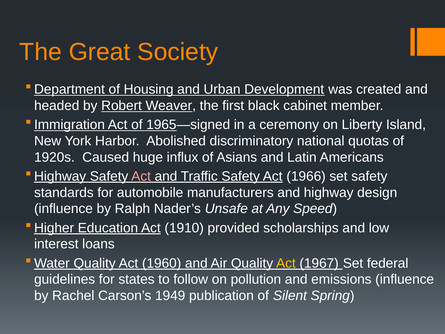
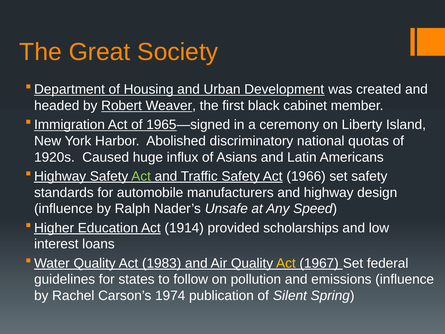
Act at (141, 176) colour: pink -> light green
1910: 1910 -> 1914
1960: 1960 -> 1983
1949: 1949 -> 1974
